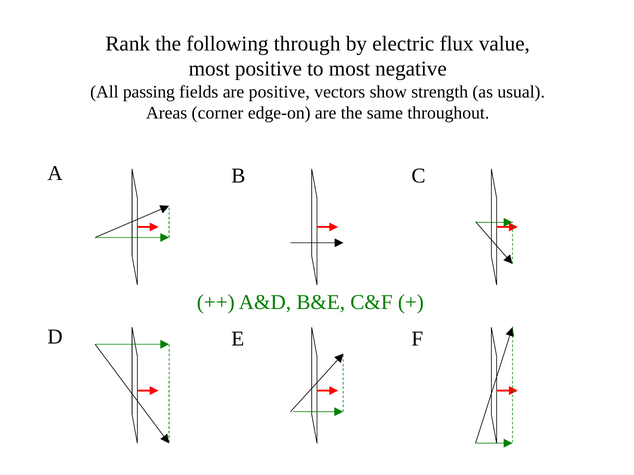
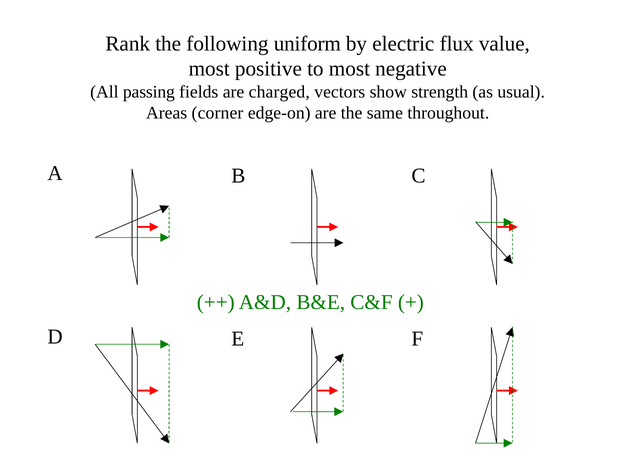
through: through -> uniform
are positive: positive -> charged
